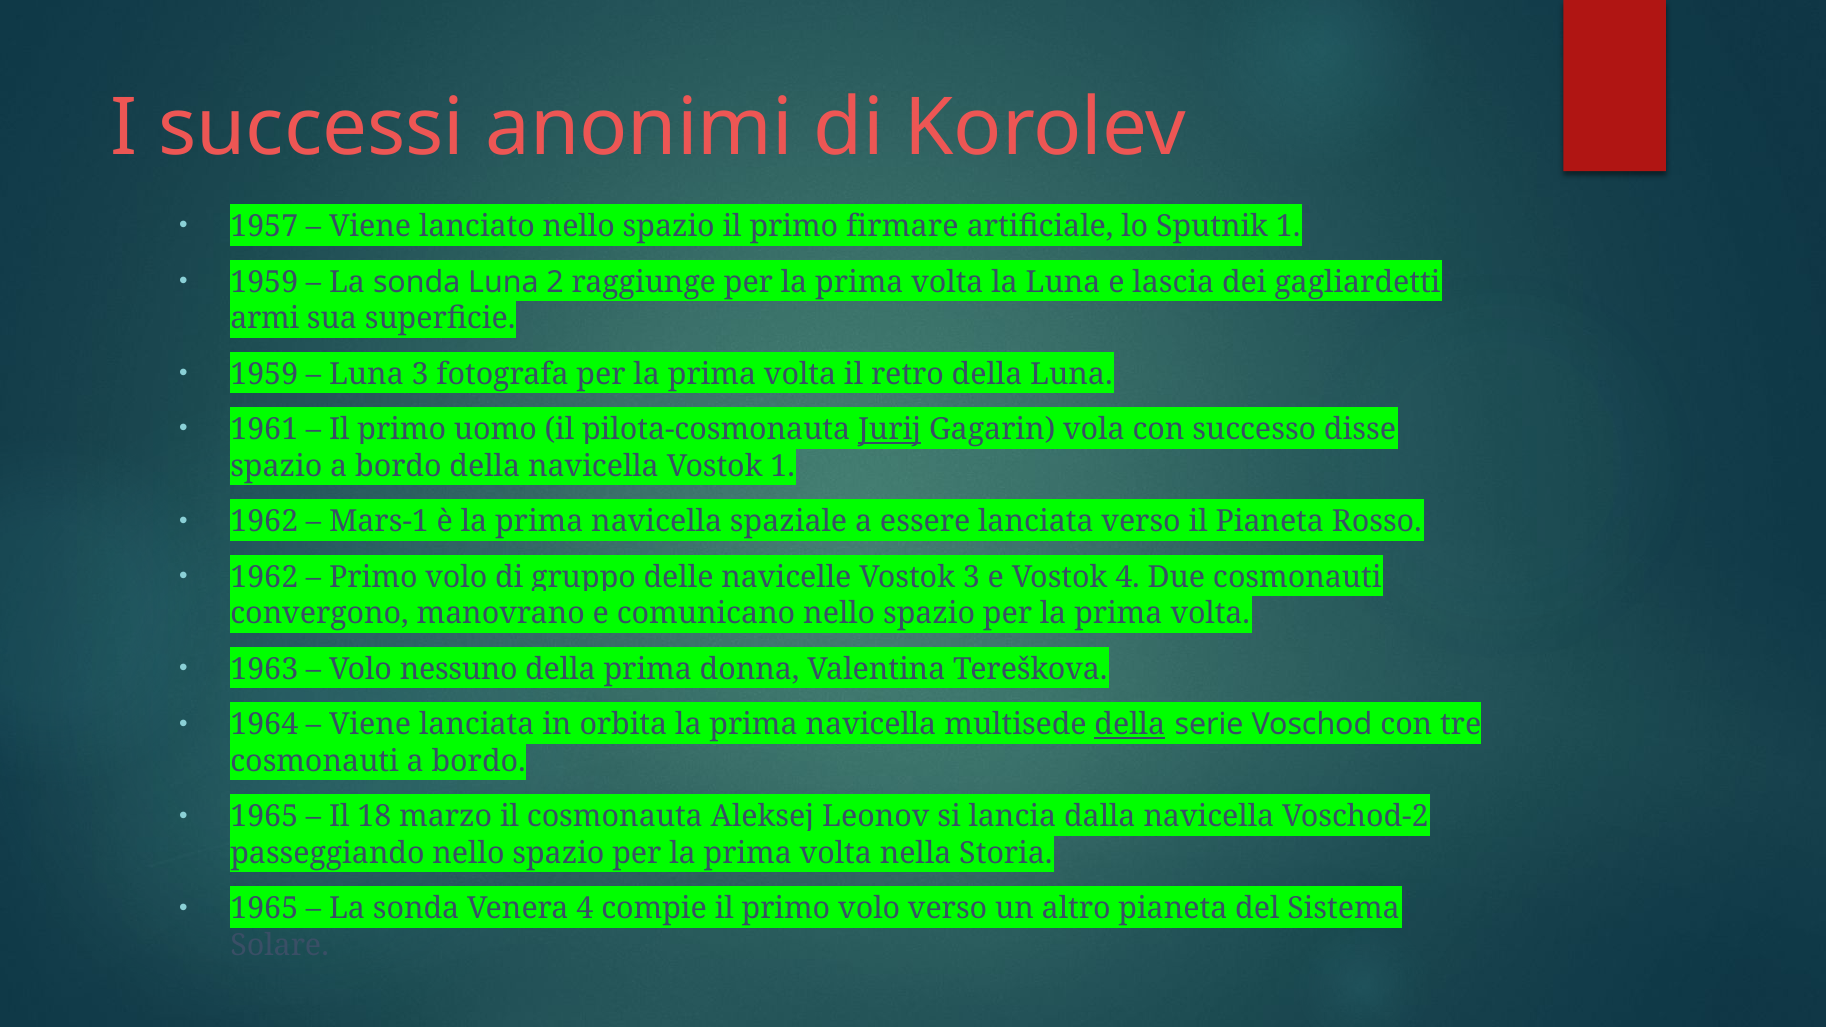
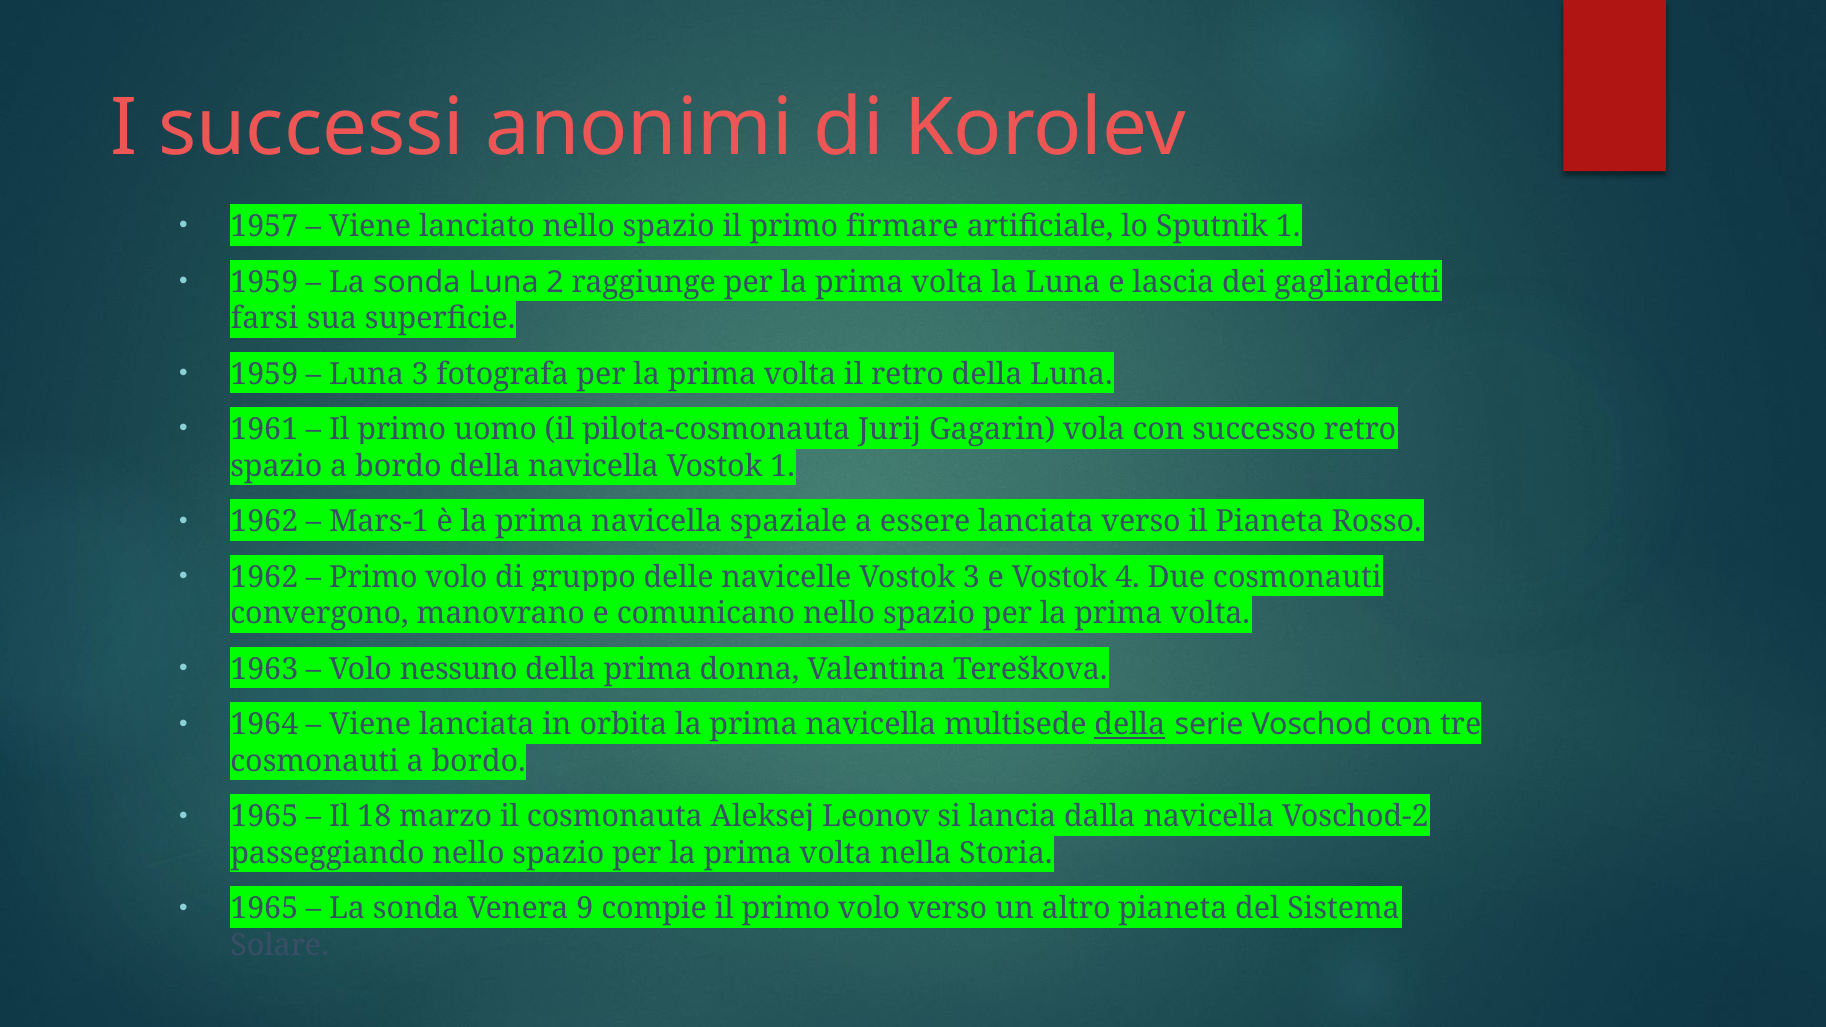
armi: armi -> farsi
Jurij underline: present -> none
successo disse: disse -> retro
Venera 4: 4 -> 9
